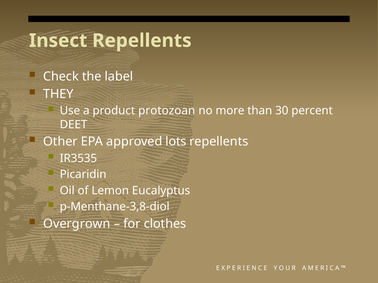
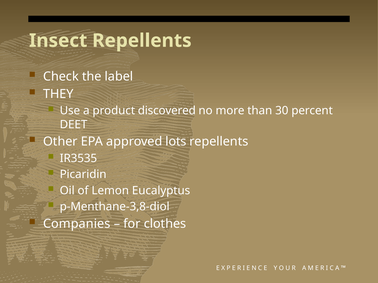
protozoan: protozoan -> discovered
Overgrown: Overgrown -> Companies
